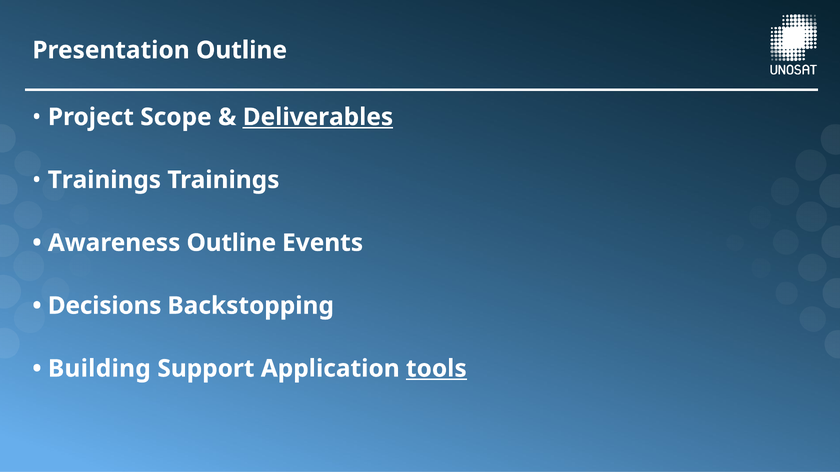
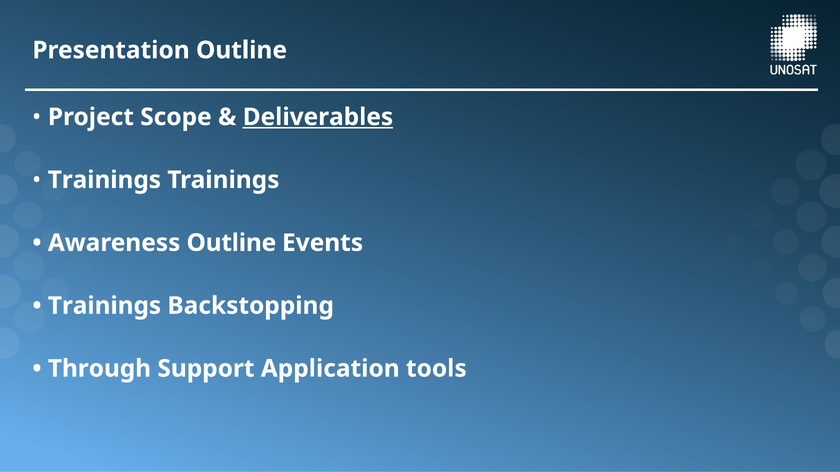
Decisions at (105, 306): Decisions -> Trainings
Building: Building -> Through
tools underline: present -> none
